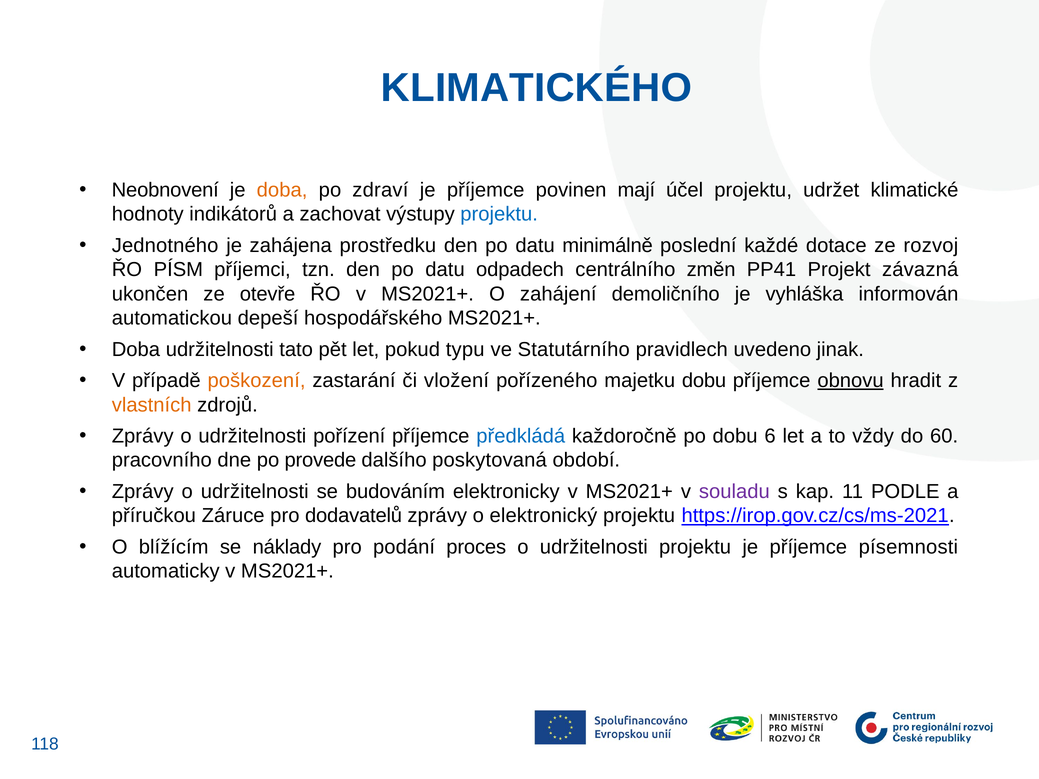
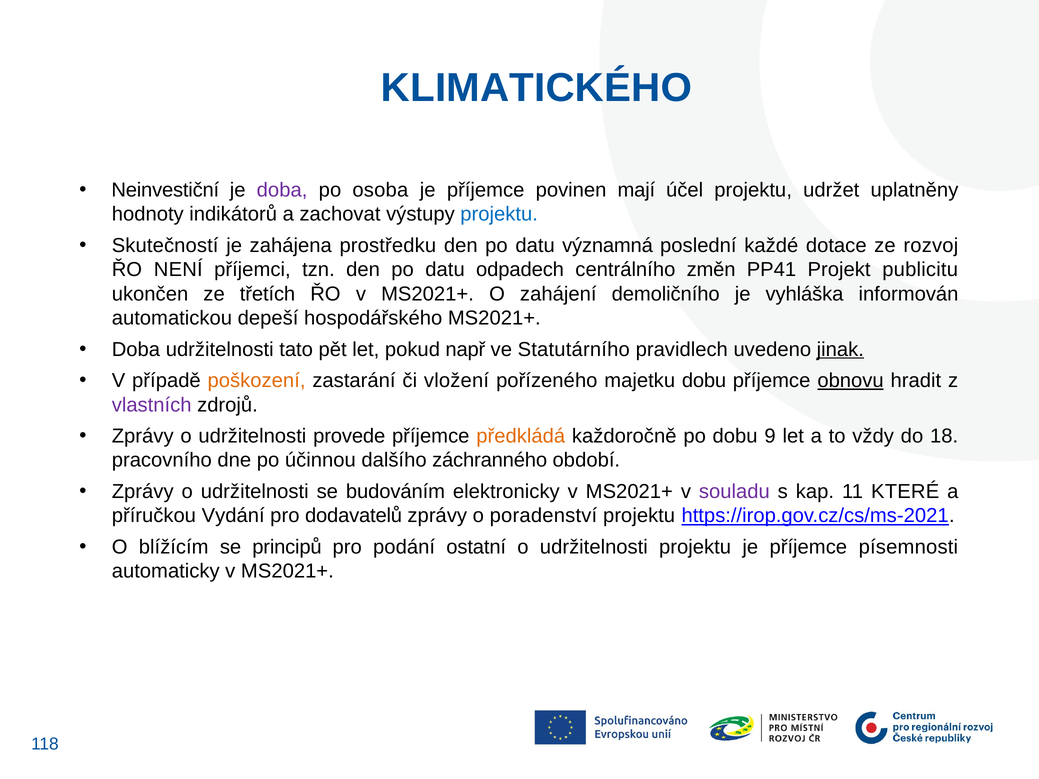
Neobnovení: Neobnovení -> Neinvestiční
doba at (282, 190) colour: orange -> purple
zdraví: zdraví -> osoba
klimatické: klimatické -> uplatněny
Jednotného: Jednotného -> Skutečností
minimálně: minimálně -> významná
PÍSM: PÍSM -> NENÍ
závazná: závazná -> publicitu
otevře: otevře -> třetích
typu: typu -> např
jinak underline: none -> present
vlastních colour: orange -> purple
pořízení: pořízení -> provede
předkládá colour: blue -> orange
6: 6 -> 9
60: 60 -> 18
provede: provede -> účinnou
poskytovaná: poskytovaná -> záchranného
PODLE: PODLE -> KTERÉ
Záruce: Záruce -> Vydání
elektronický: elektronický -> poradenství
náklady: náklady -> principů
proces: proces -> ostatní
